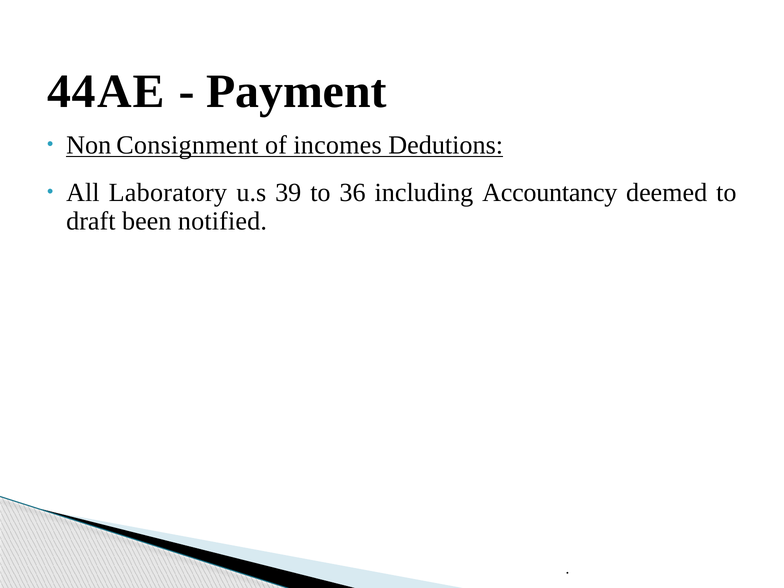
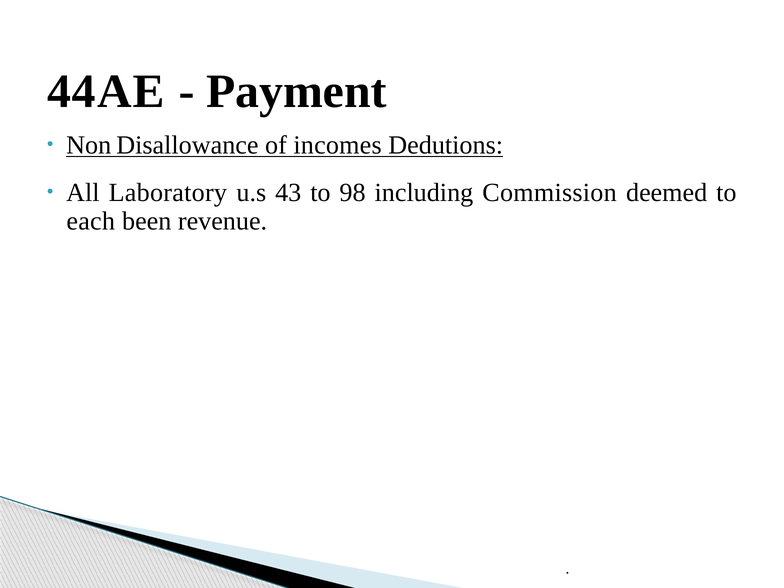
Consignment: Consignment -> Disallowance
39: 39 -> 43
36: 36 -> 98
Accountancy: Accountancy -> Commission
draft: draft -> each
notified: notified -> revenue
